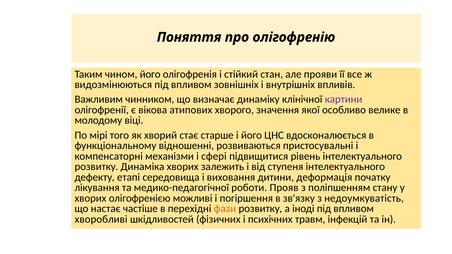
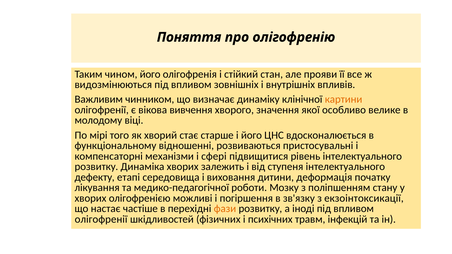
картини colour: purple -> orange
атипових: атипових -> вивчення
Прояв: Прояв -> Мозку
недоумкуватість: недоумкуватість -> екзоінтоксикації
хворобливі at (101, 219): хворобливі -> олігофренії
